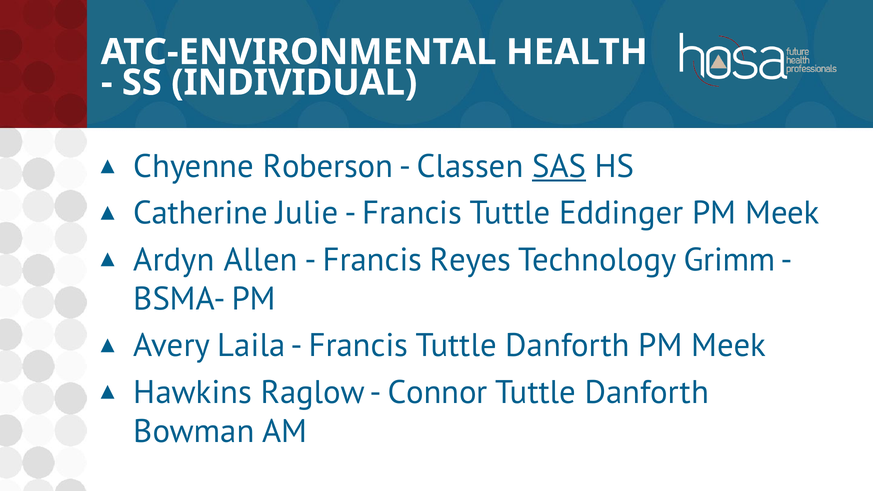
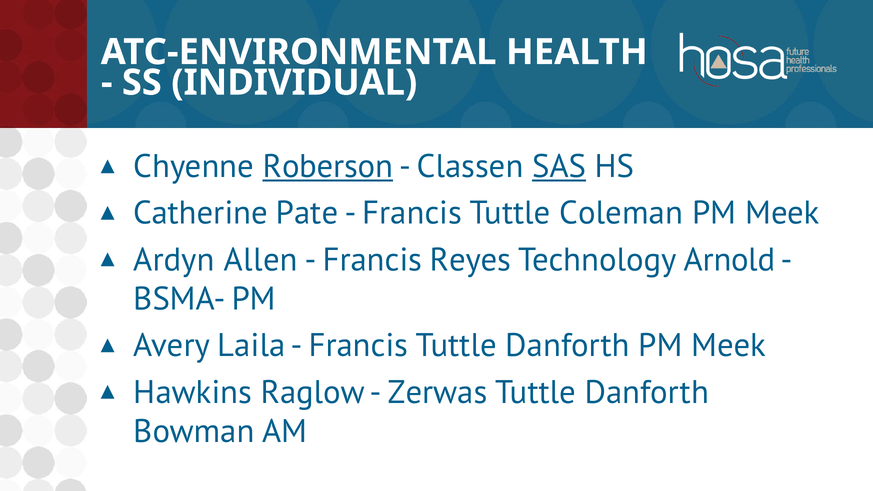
Roberson underline: none -> present
Julie: Julie -> Pate
Eddinger: Eddinger -> Coleman
Grimm: Grimm -> Arnold
Connor: Connor -> Zerwas
